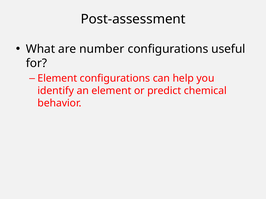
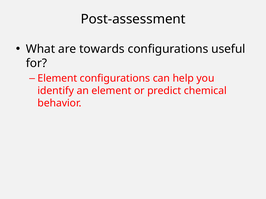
number: number -> towards
